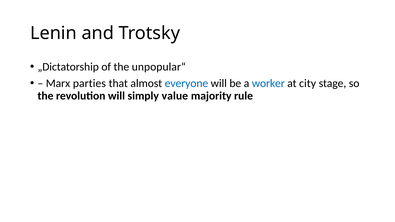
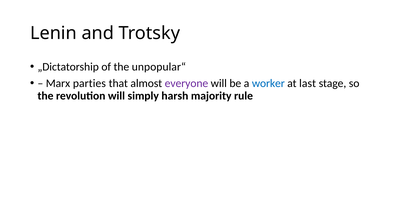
everyone colour: blue -> purple
city: city -> last
value: value -> harsh
